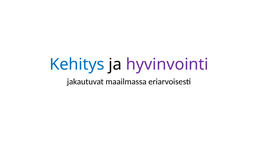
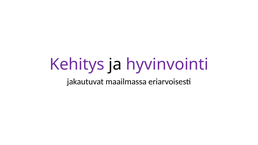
Kehitys colour: blue -> purple
